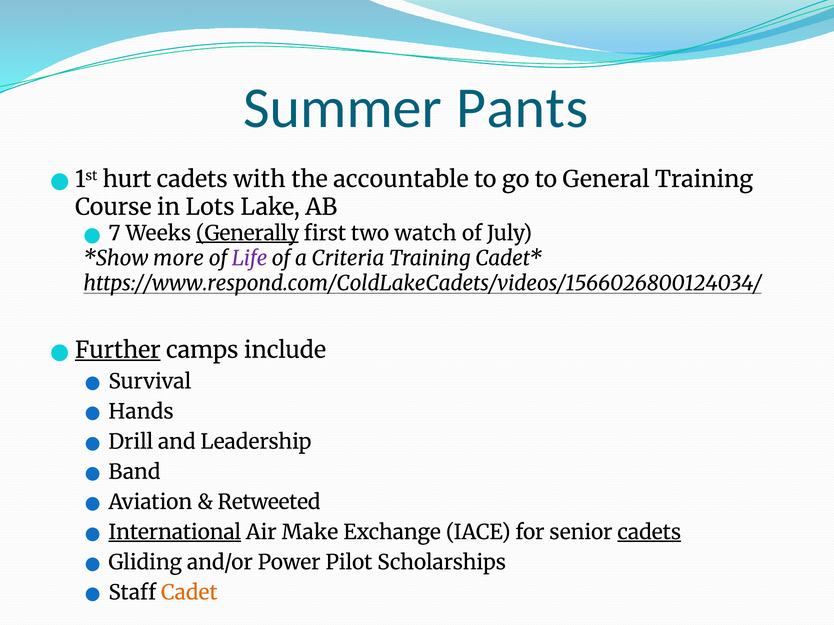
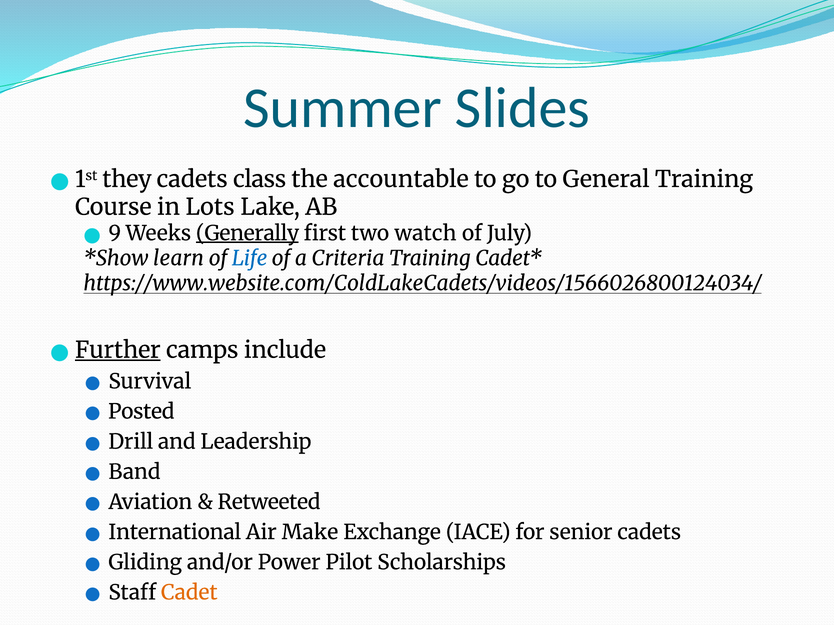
Pants: Pants -> Slides
hurt: hurt -> they
with: with -> class
7: 7 -> 9
more: more -> learn
Life colour: purple -> blue
https://www.respond.com/ColdLakeCadets/videos/1566026800124034/: https://www.respond.com/ColdLakeCadets/videos/1566026800124034/ -> https://www.website.com/ColdLakeCadets/videos/1566026800124034/
Hands: Hands -> Posted
International underline: present -> none
cadets at (649, 533) underline: present -> none
